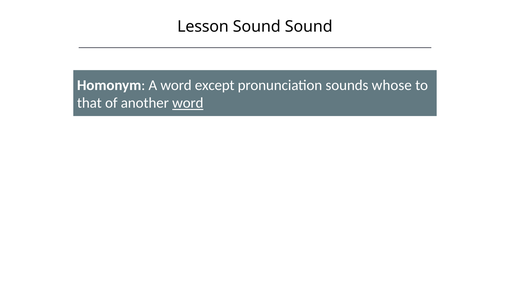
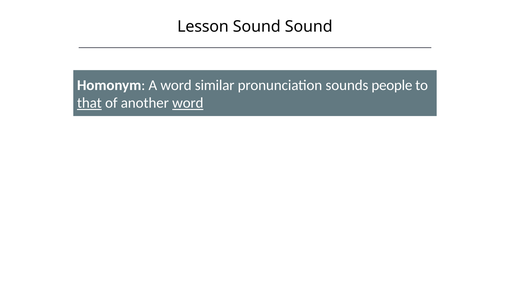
except: except -> similar
whose: whose -> people
that underline: none -> present
